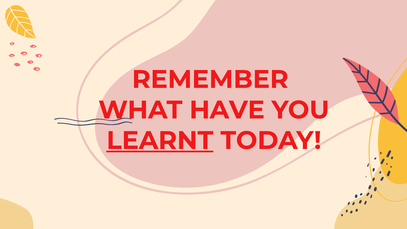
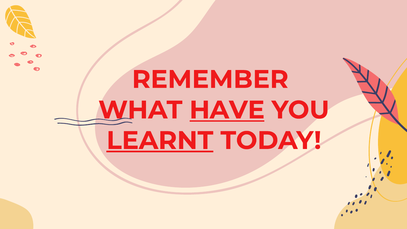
HAVE underline: none -> present
